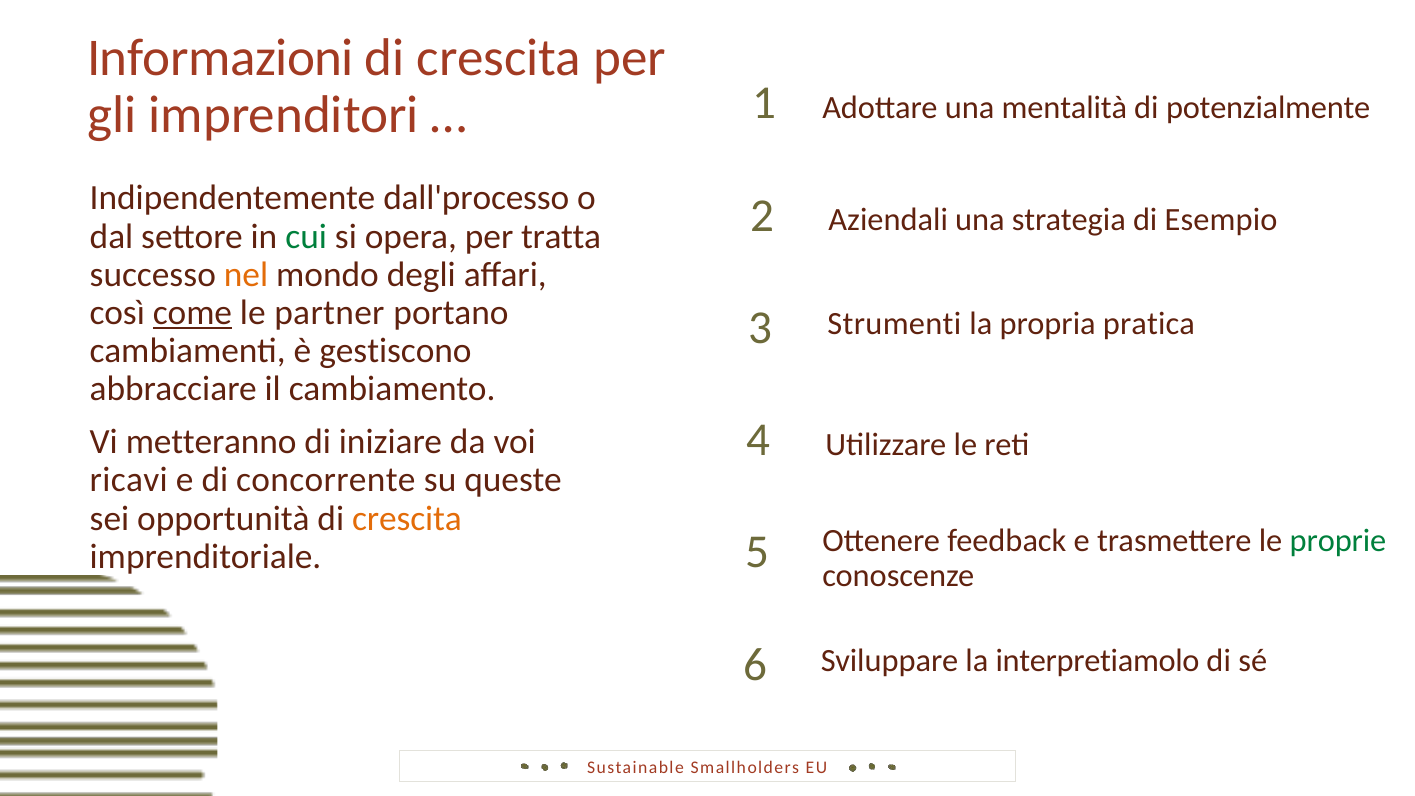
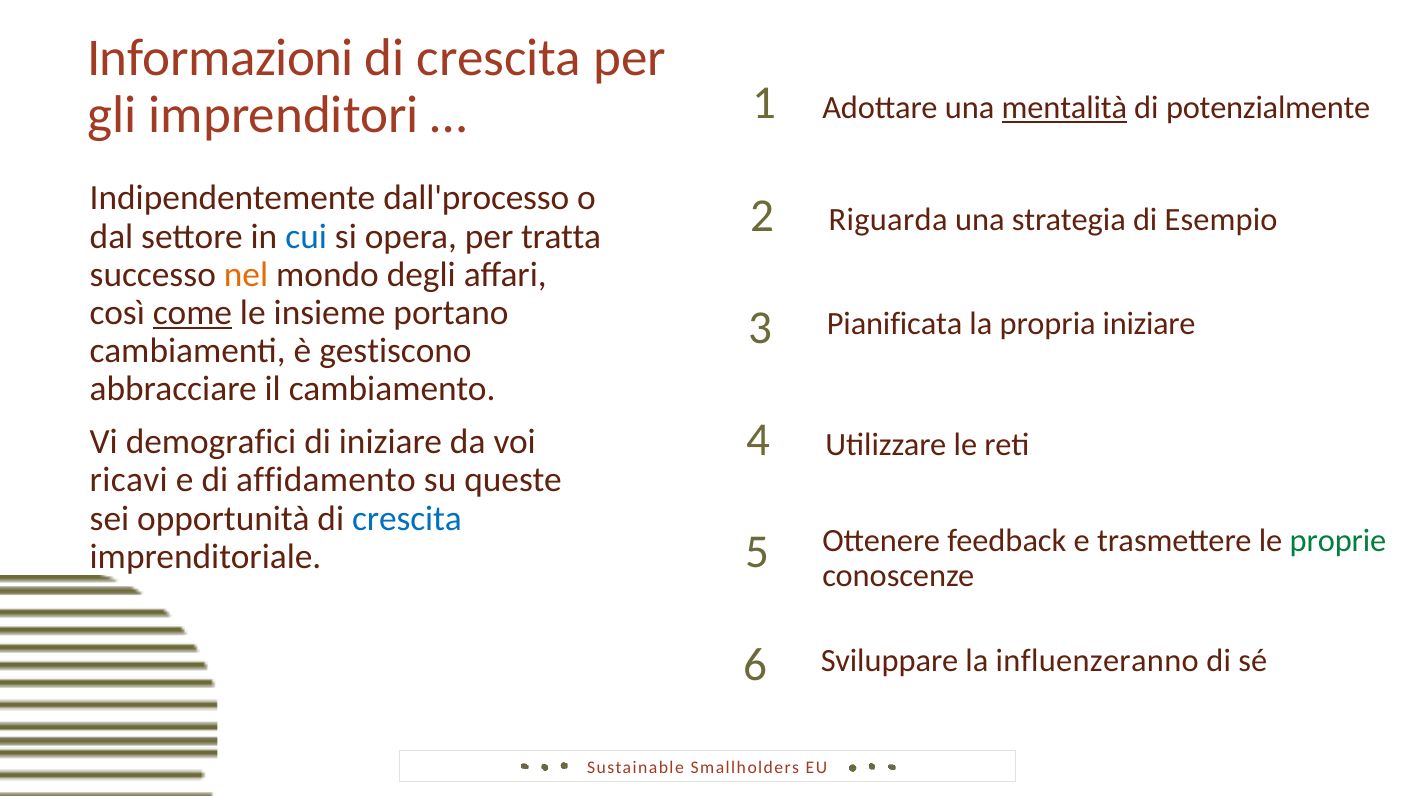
mentalità underline: none -> present
Aziendali: Aziendali -> Riguarda
cui colour: green -> blue
partner: partner -> insieme
Strumenti: Strumenti -> Pianificata
propria pratica: pratica -> iniziare
metteranno: metteranno -> demografici
concorrente: concorrente -> affidamento
crescita at (407, 518) colour: orange -> blue
interpretiamolo: interpretiamolo -> influenzeranno
